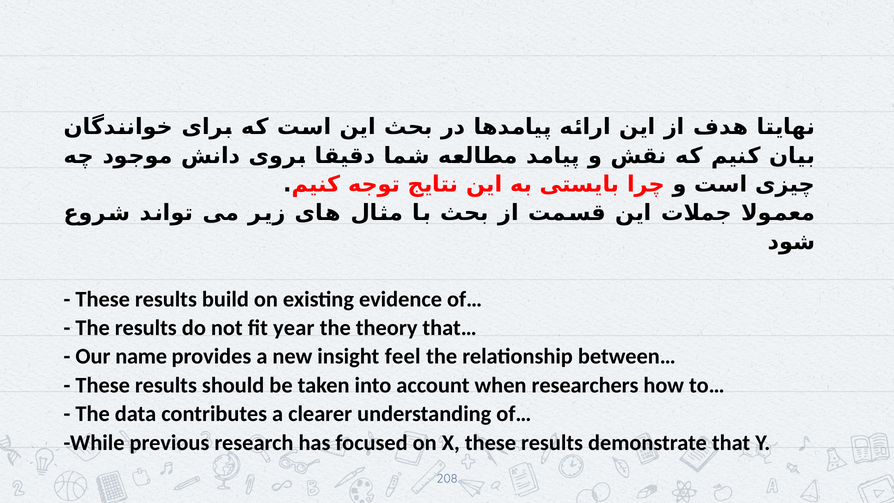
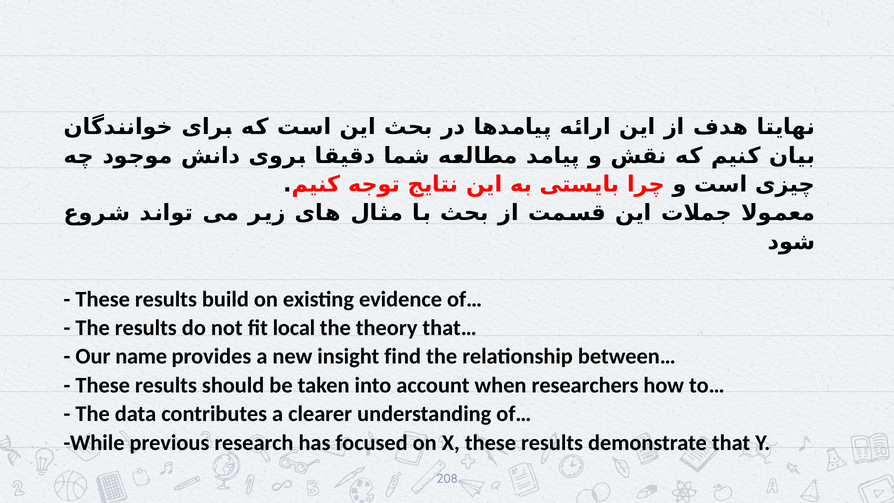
year: year -> local
feel: feel -> find
